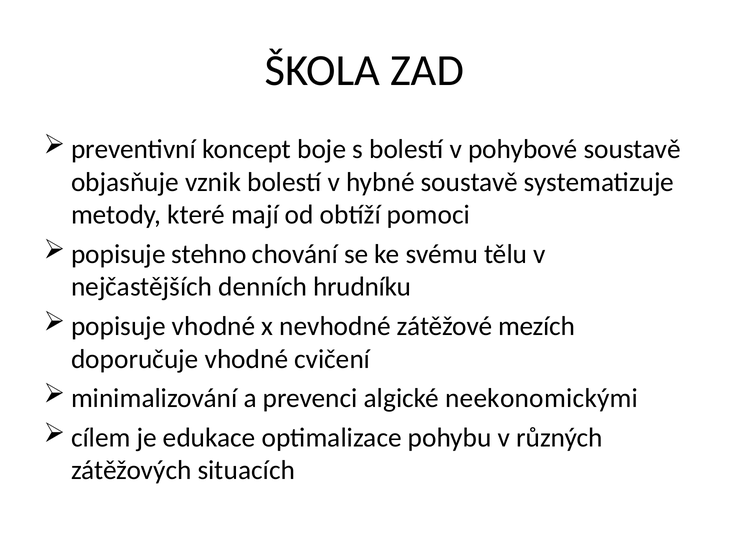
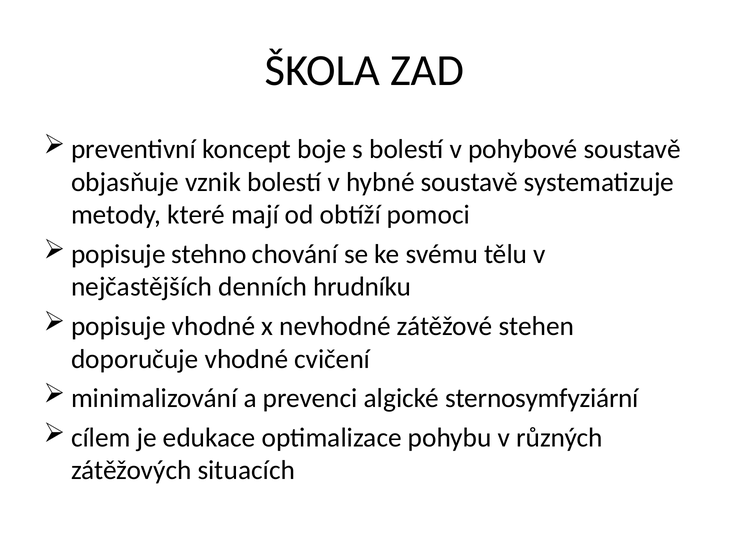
mezích: mezích -> stehen
neekonomickými: neekonomickými -> sternosymfyziární
